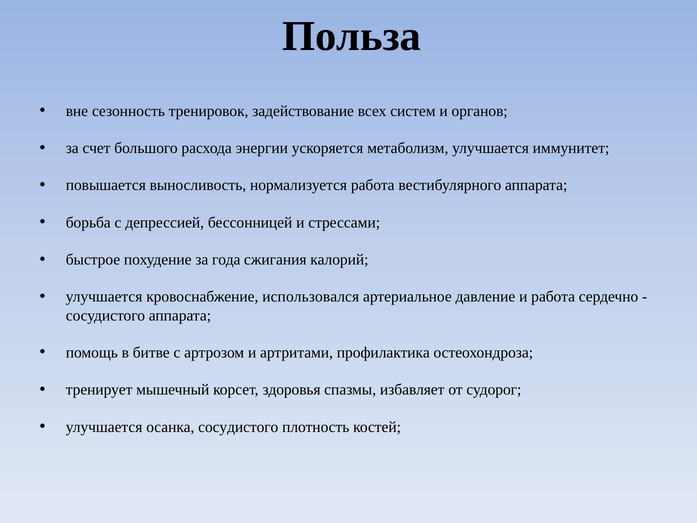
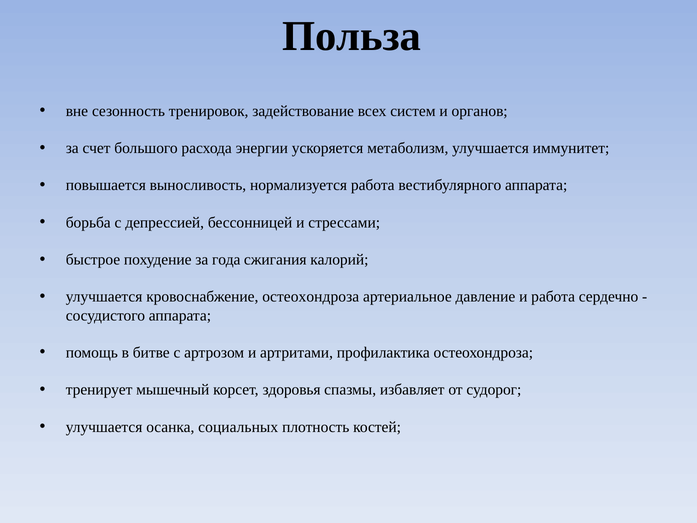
кровоснабжение использовался: использовался -> остеохондроза
осанка сосудистого: сосудистого -> социальных
